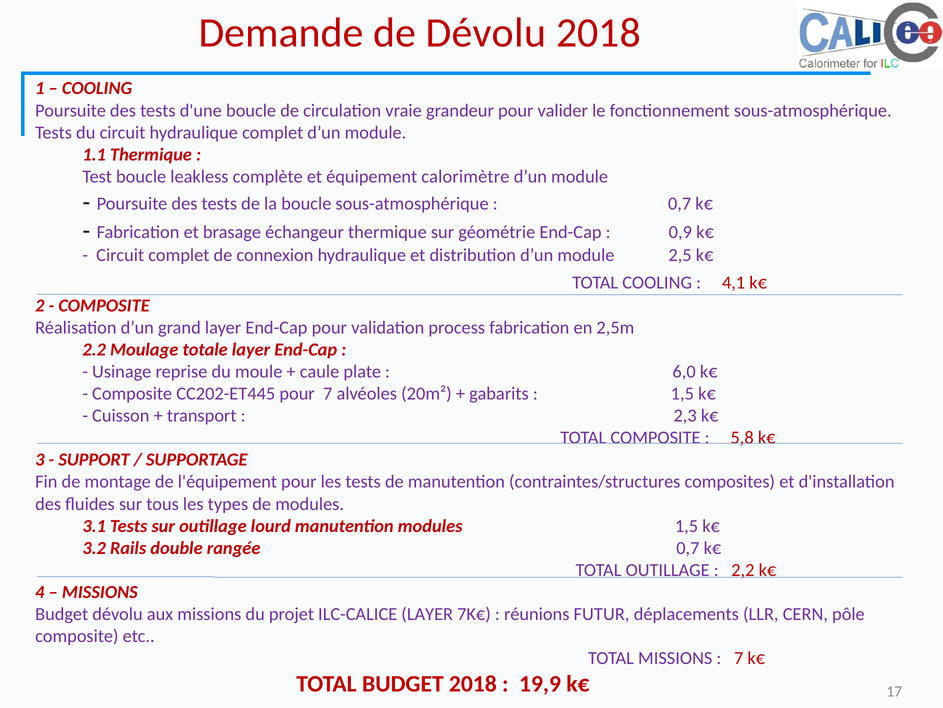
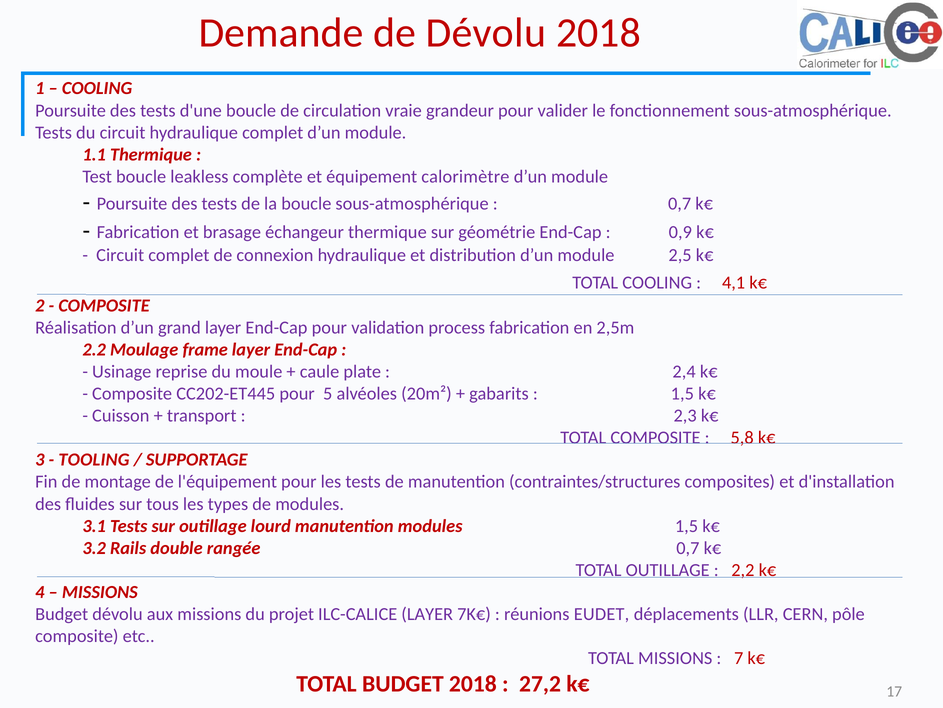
totale: totale -> frame
6,0: 6,0 -> 2,4
pour 7: 7 -> 5
SUPPORT: SUPPORT -> TOOLING
FUTUR: FUTUR -> EUDET
19,9: 19,9 -> 27,2
